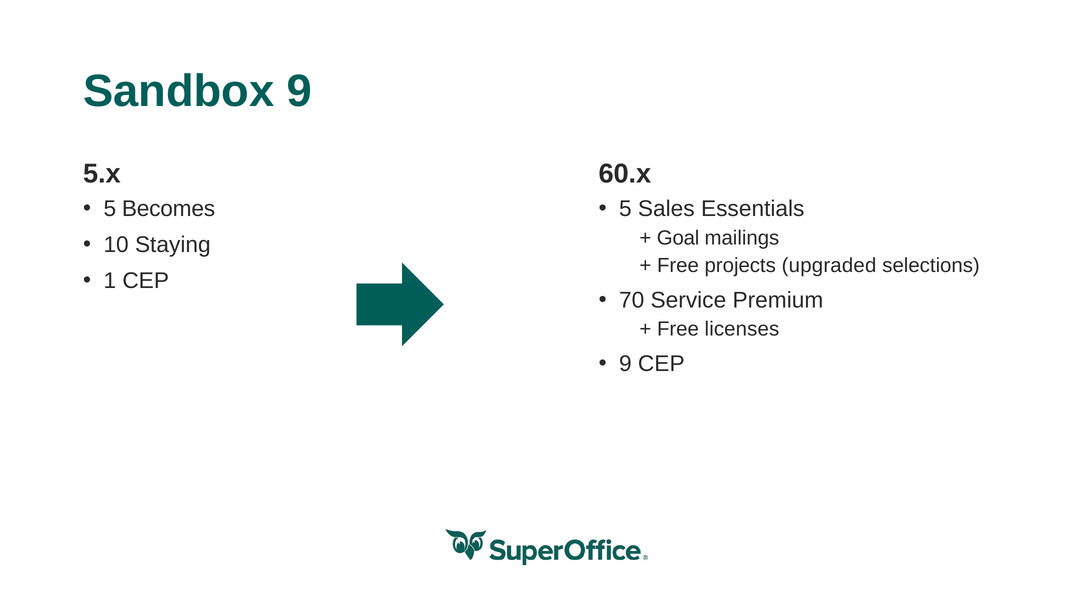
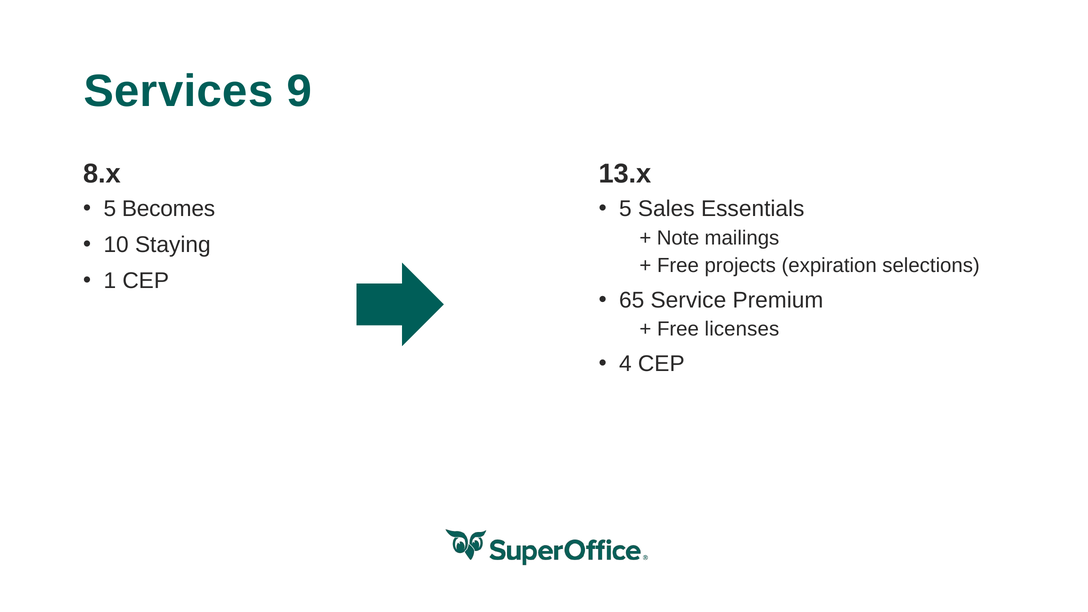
Sandbox: Sandbox -> Services
5.x: 5.x -> 8.x
60.x: 60.x -> 13.x
Goal: Goal -> Note
upgraded: upgraded -> expiration
70: 70 -> 65
9 at (625, 364): 9 -> 4
